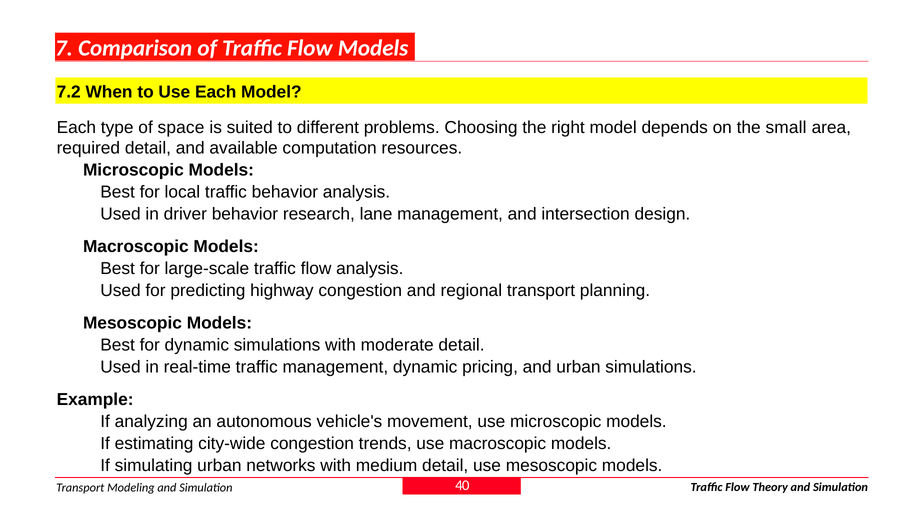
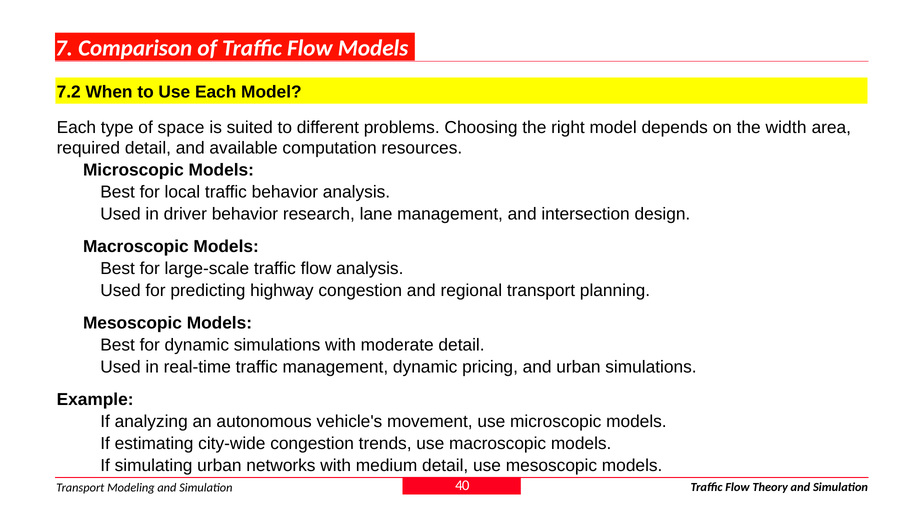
small: small -> width
